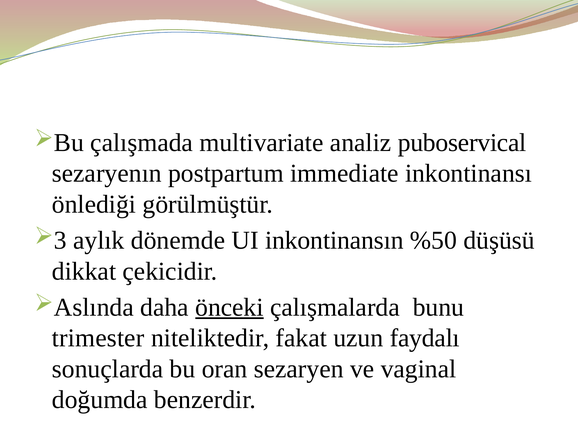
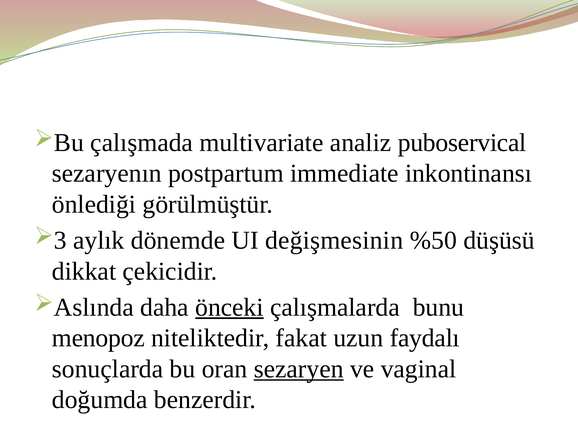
inkontinansın: inkontinansın -> değişmesinin
trimester: trimester -> menopoz
sezaryen underline: none -> present
